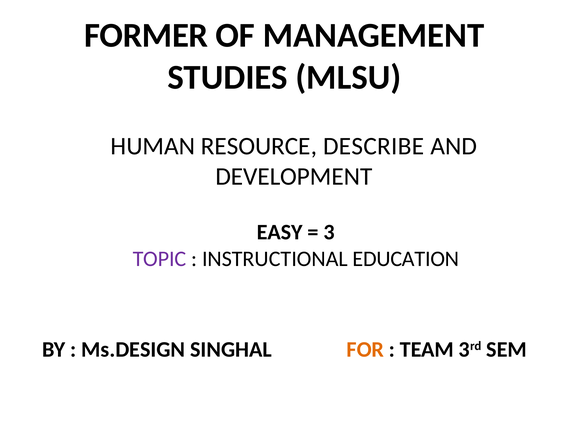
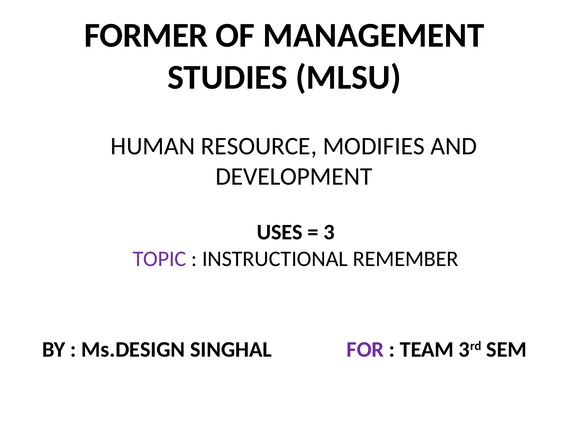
DESCRIBE: DESCRIBE -> MODIFIES
EASY: EASY -> USES
EDUCATION: EDUCATION -> REMEMBER
FOR colour: orange -> purple
